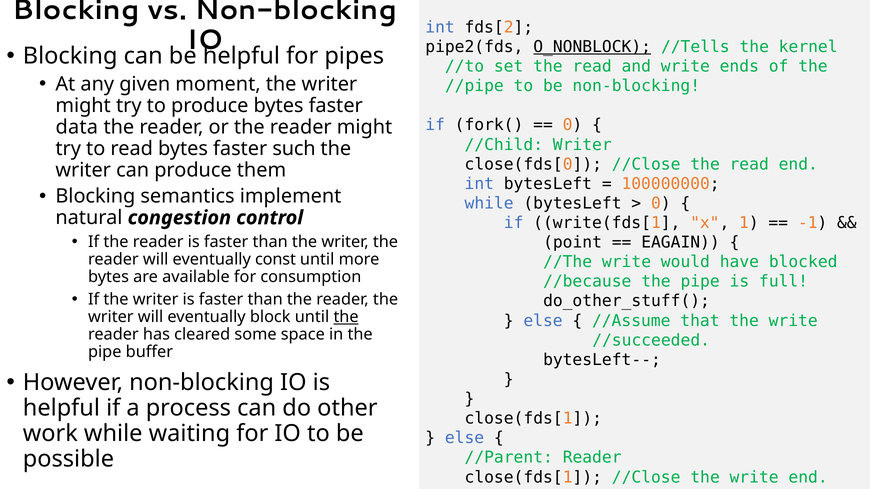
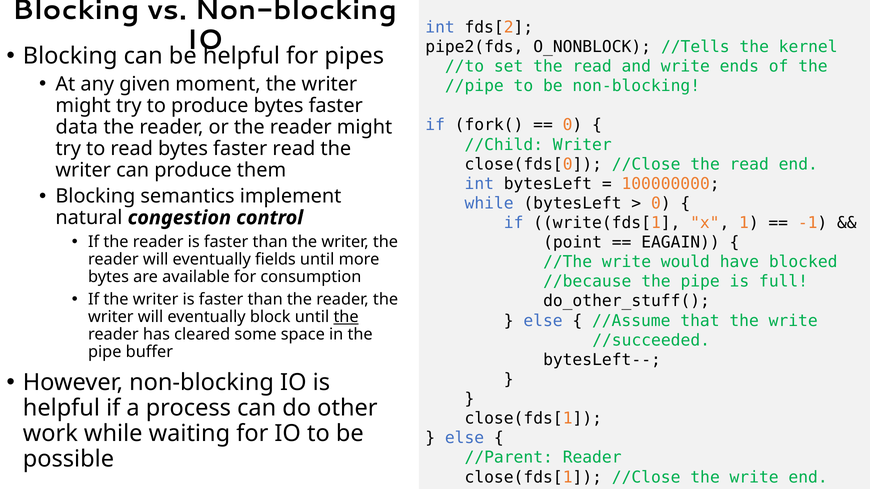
O_NONBLOCK underline: present -> none
faster such: such -> read
const: const -> fields
